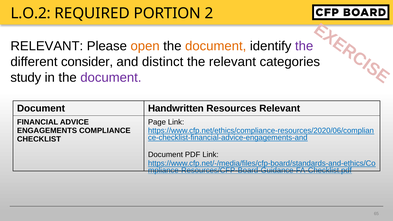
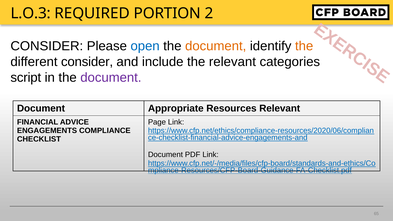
L.O.2: L.O.2 -> L.O.3
RELEVANT at (47, 46): RELEVANT -> CONSIDER
open colour: orange -> blue
the at (304, 46) colour: purple -> orange
distinct: distinct -> include
study: study -> script
Handwritten: Handwritten -> Appropriate
